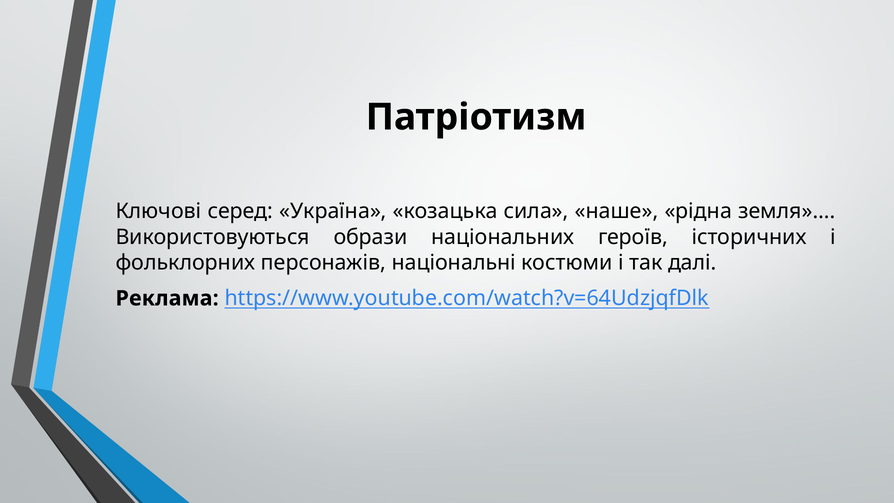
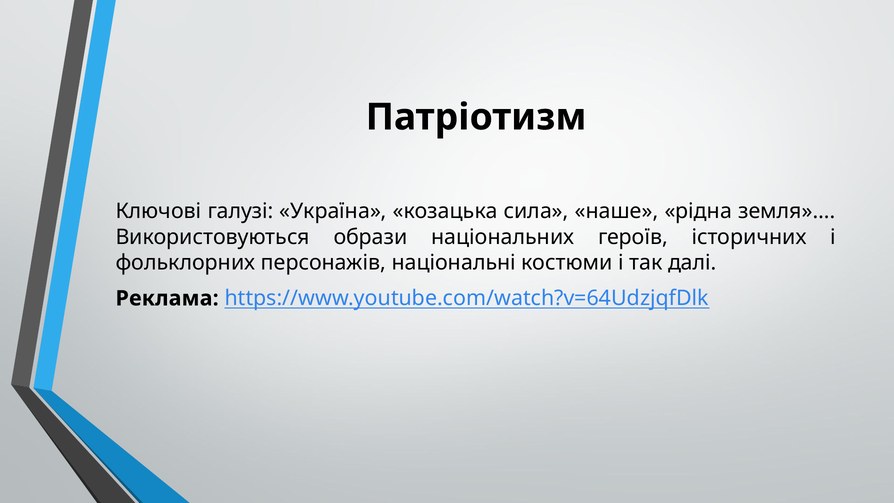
серед: серед -> галузі
